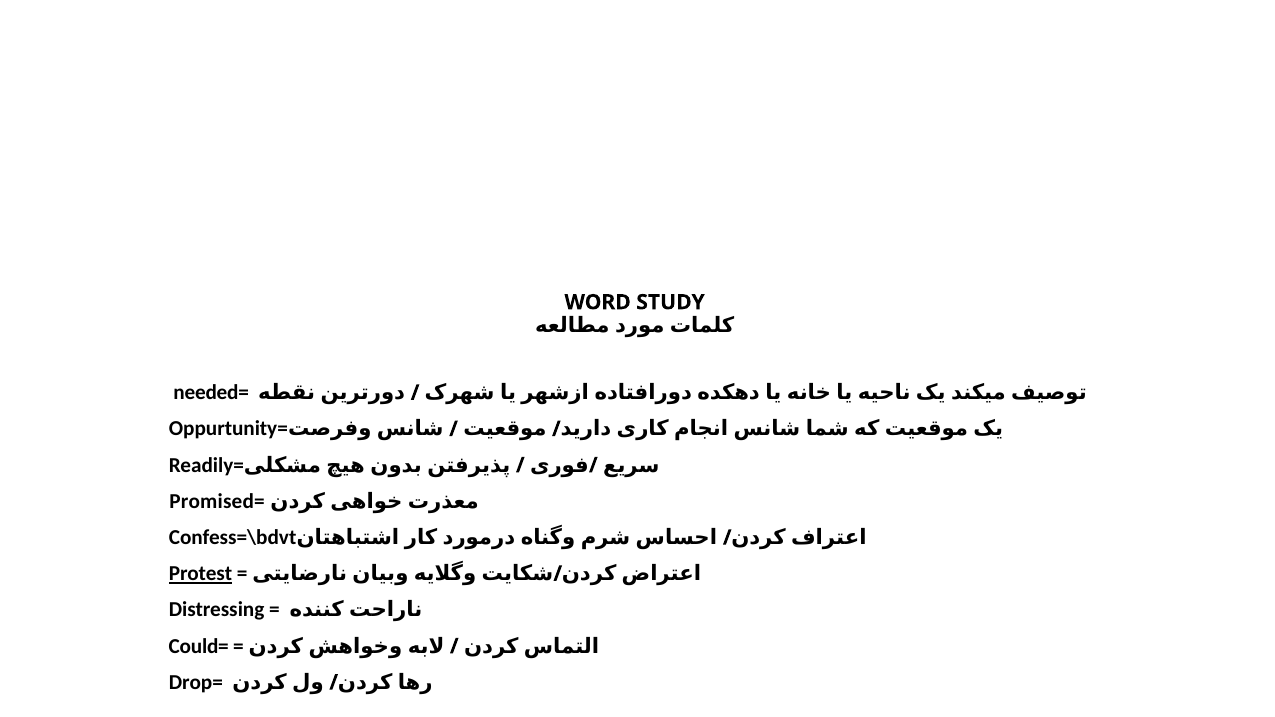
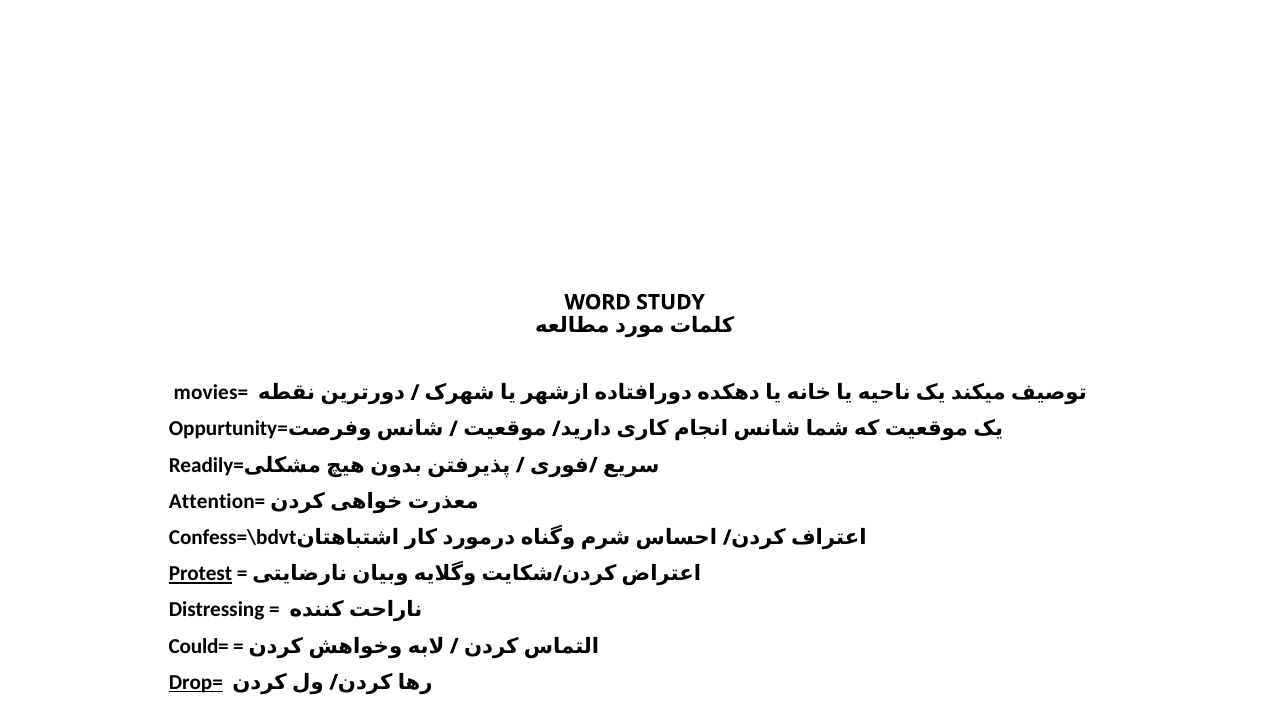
needed=: needed= -> movies=
Promised=: Promised= -> Attention=
Drop= underline: none -> present
